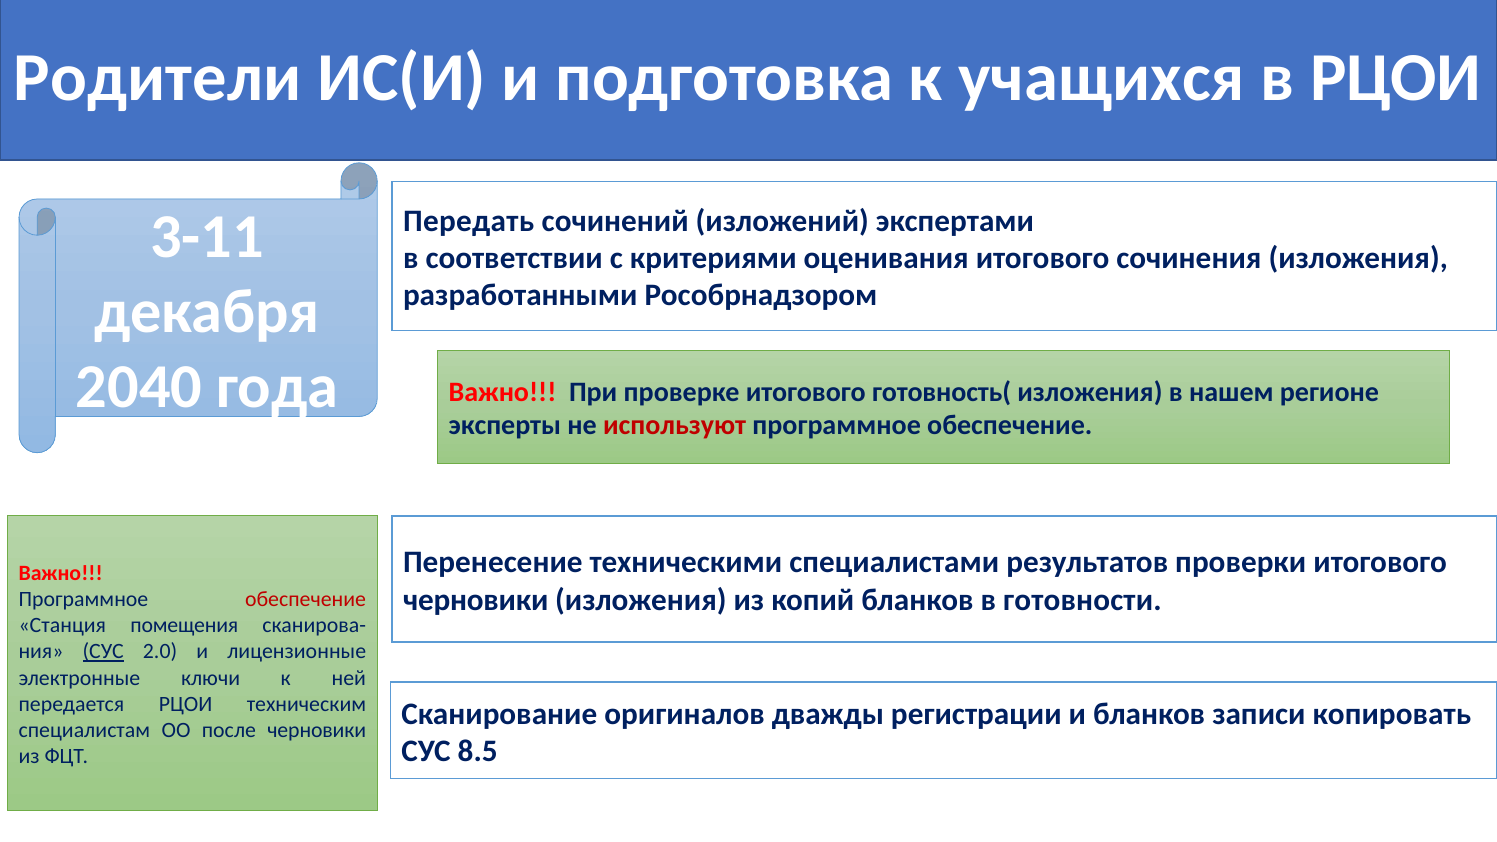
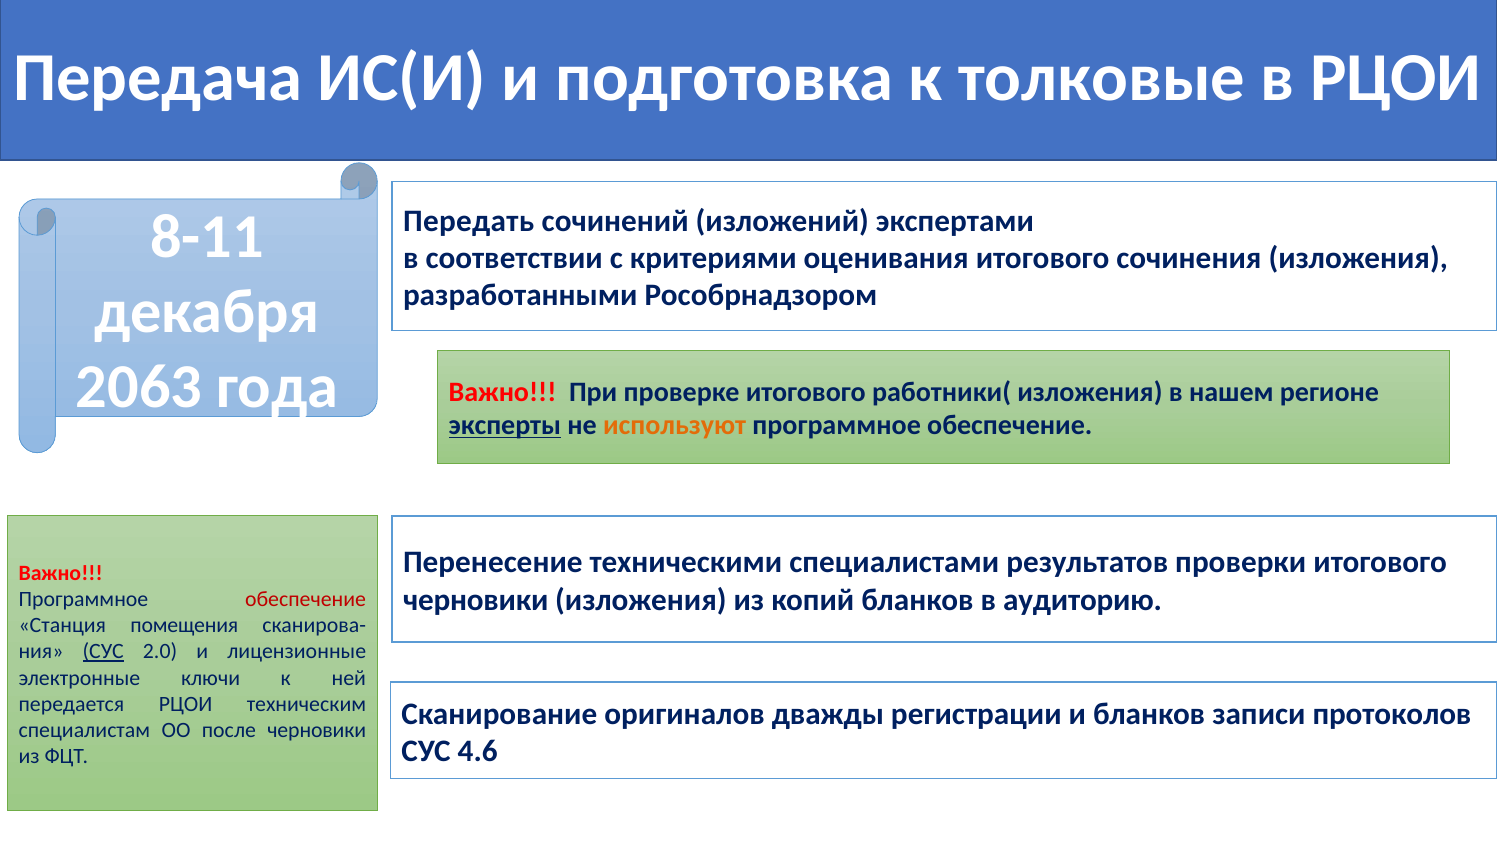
Родители: Родители -> Передача
учащихся: учащихся -> толковые
3-11: 3-11 -> 8-11
2040: 2040 -> 2063
готовность(: готовность( -> работники(
эксперты underline: none -> present
используют colour: red -> orange
готовности: готовности -> аудиторию
копировать: копировать -> протоколов
8.5: 8.5 -> 4.6
